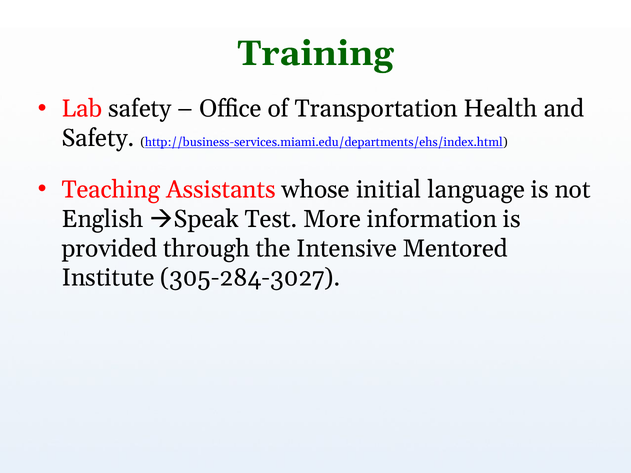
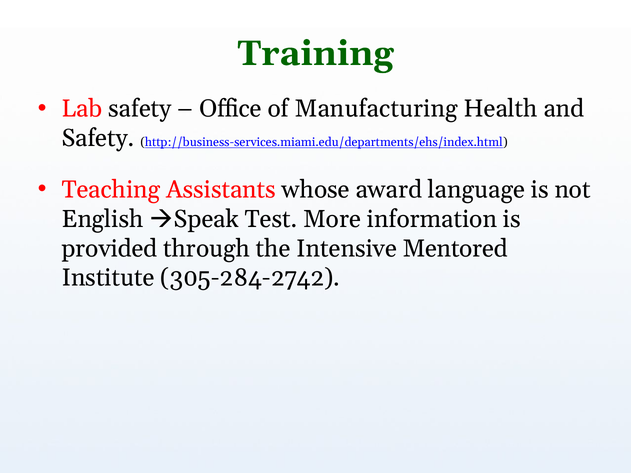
Transportation: Transportation -> Manufacturing
initial: initial -> award
305-284-3027: 305-284-3027 -> 305-284-2742
